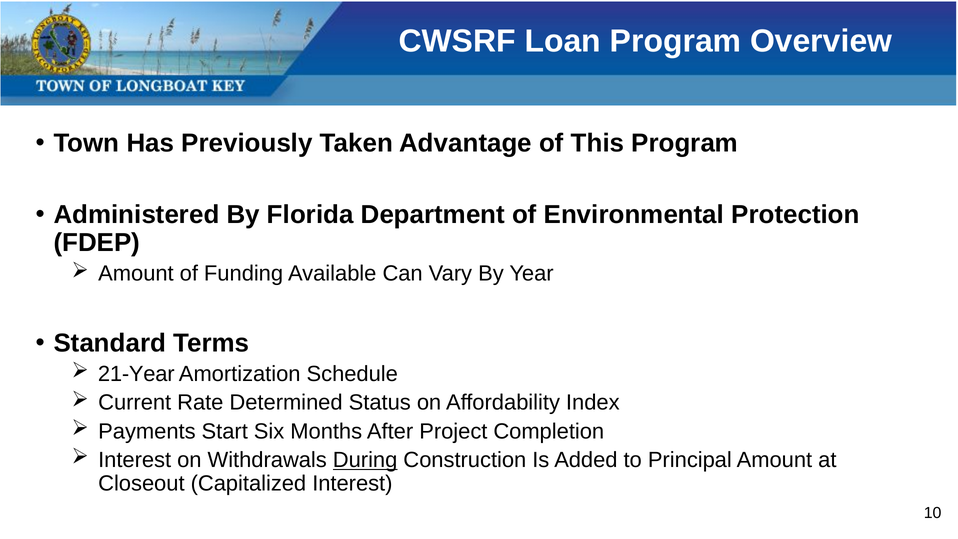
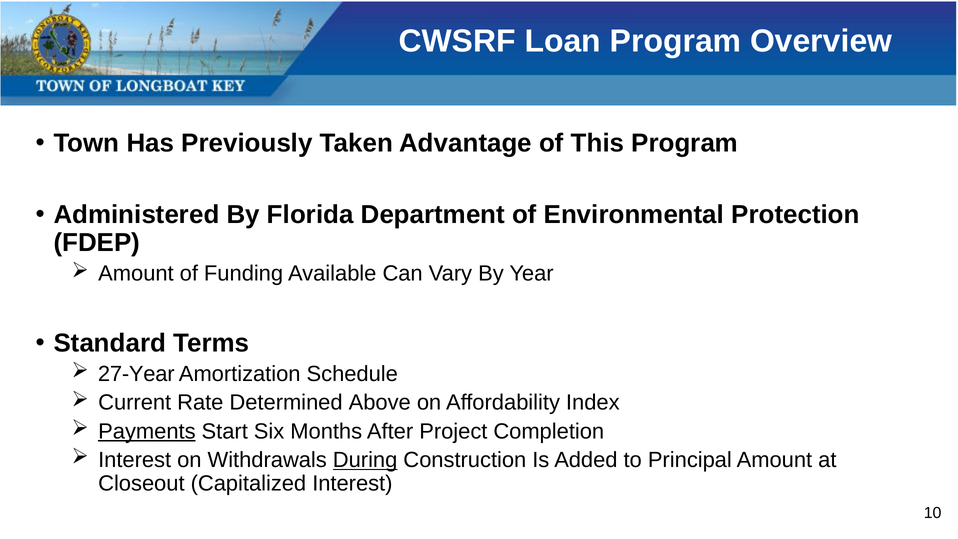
21-Year: 21-Year -> 27-Year
Status: Status -> Above
Payments underline: none -> present
